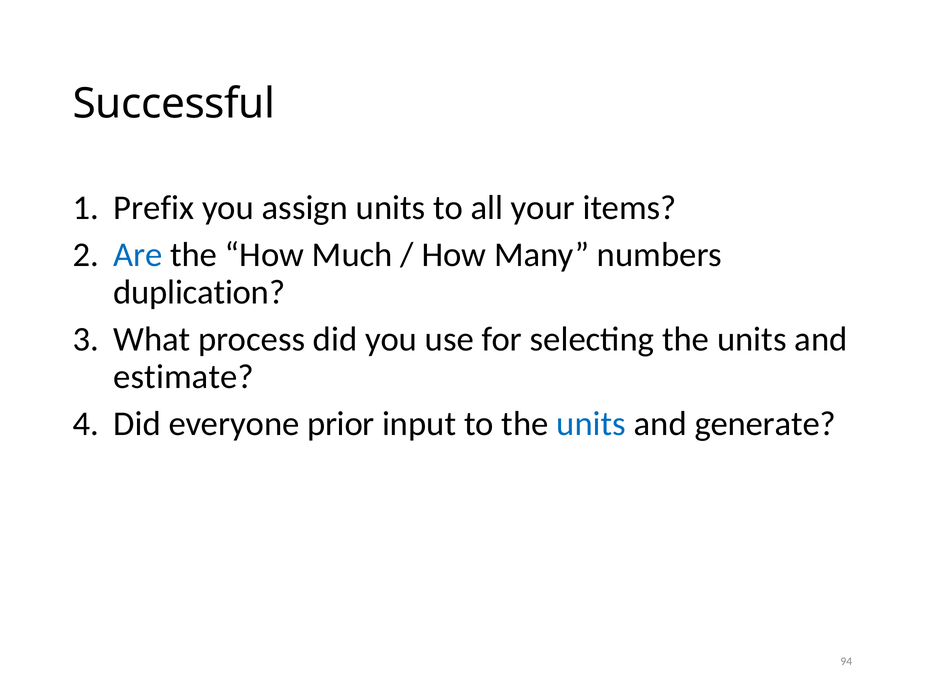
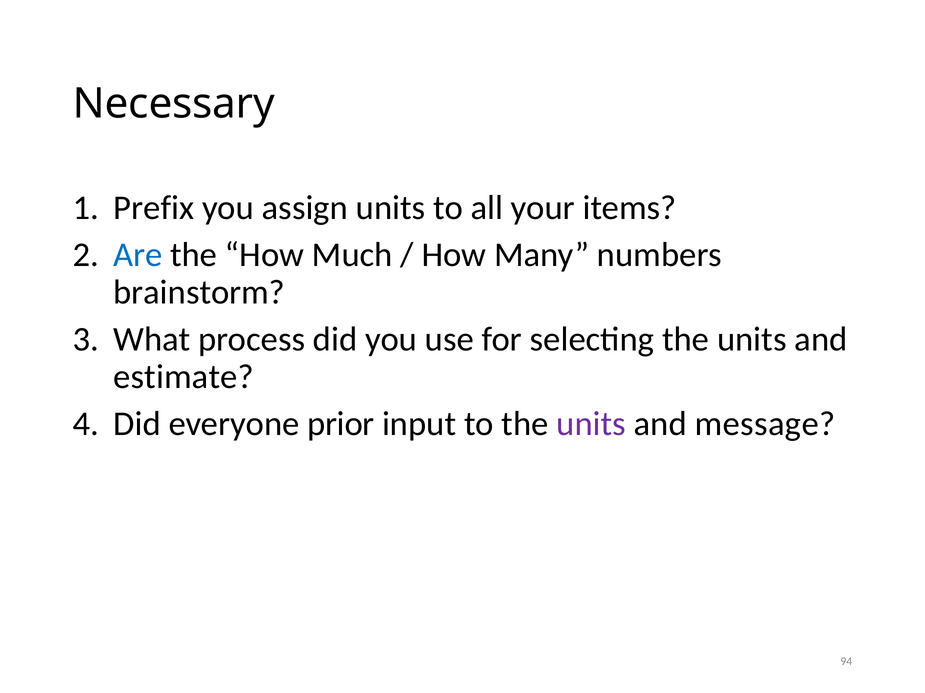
Successful: Successful -> Necessary
duplication: duplication -> brainstorm
units at (591, 424) colour: blue -> purple
generate: generate -> message
